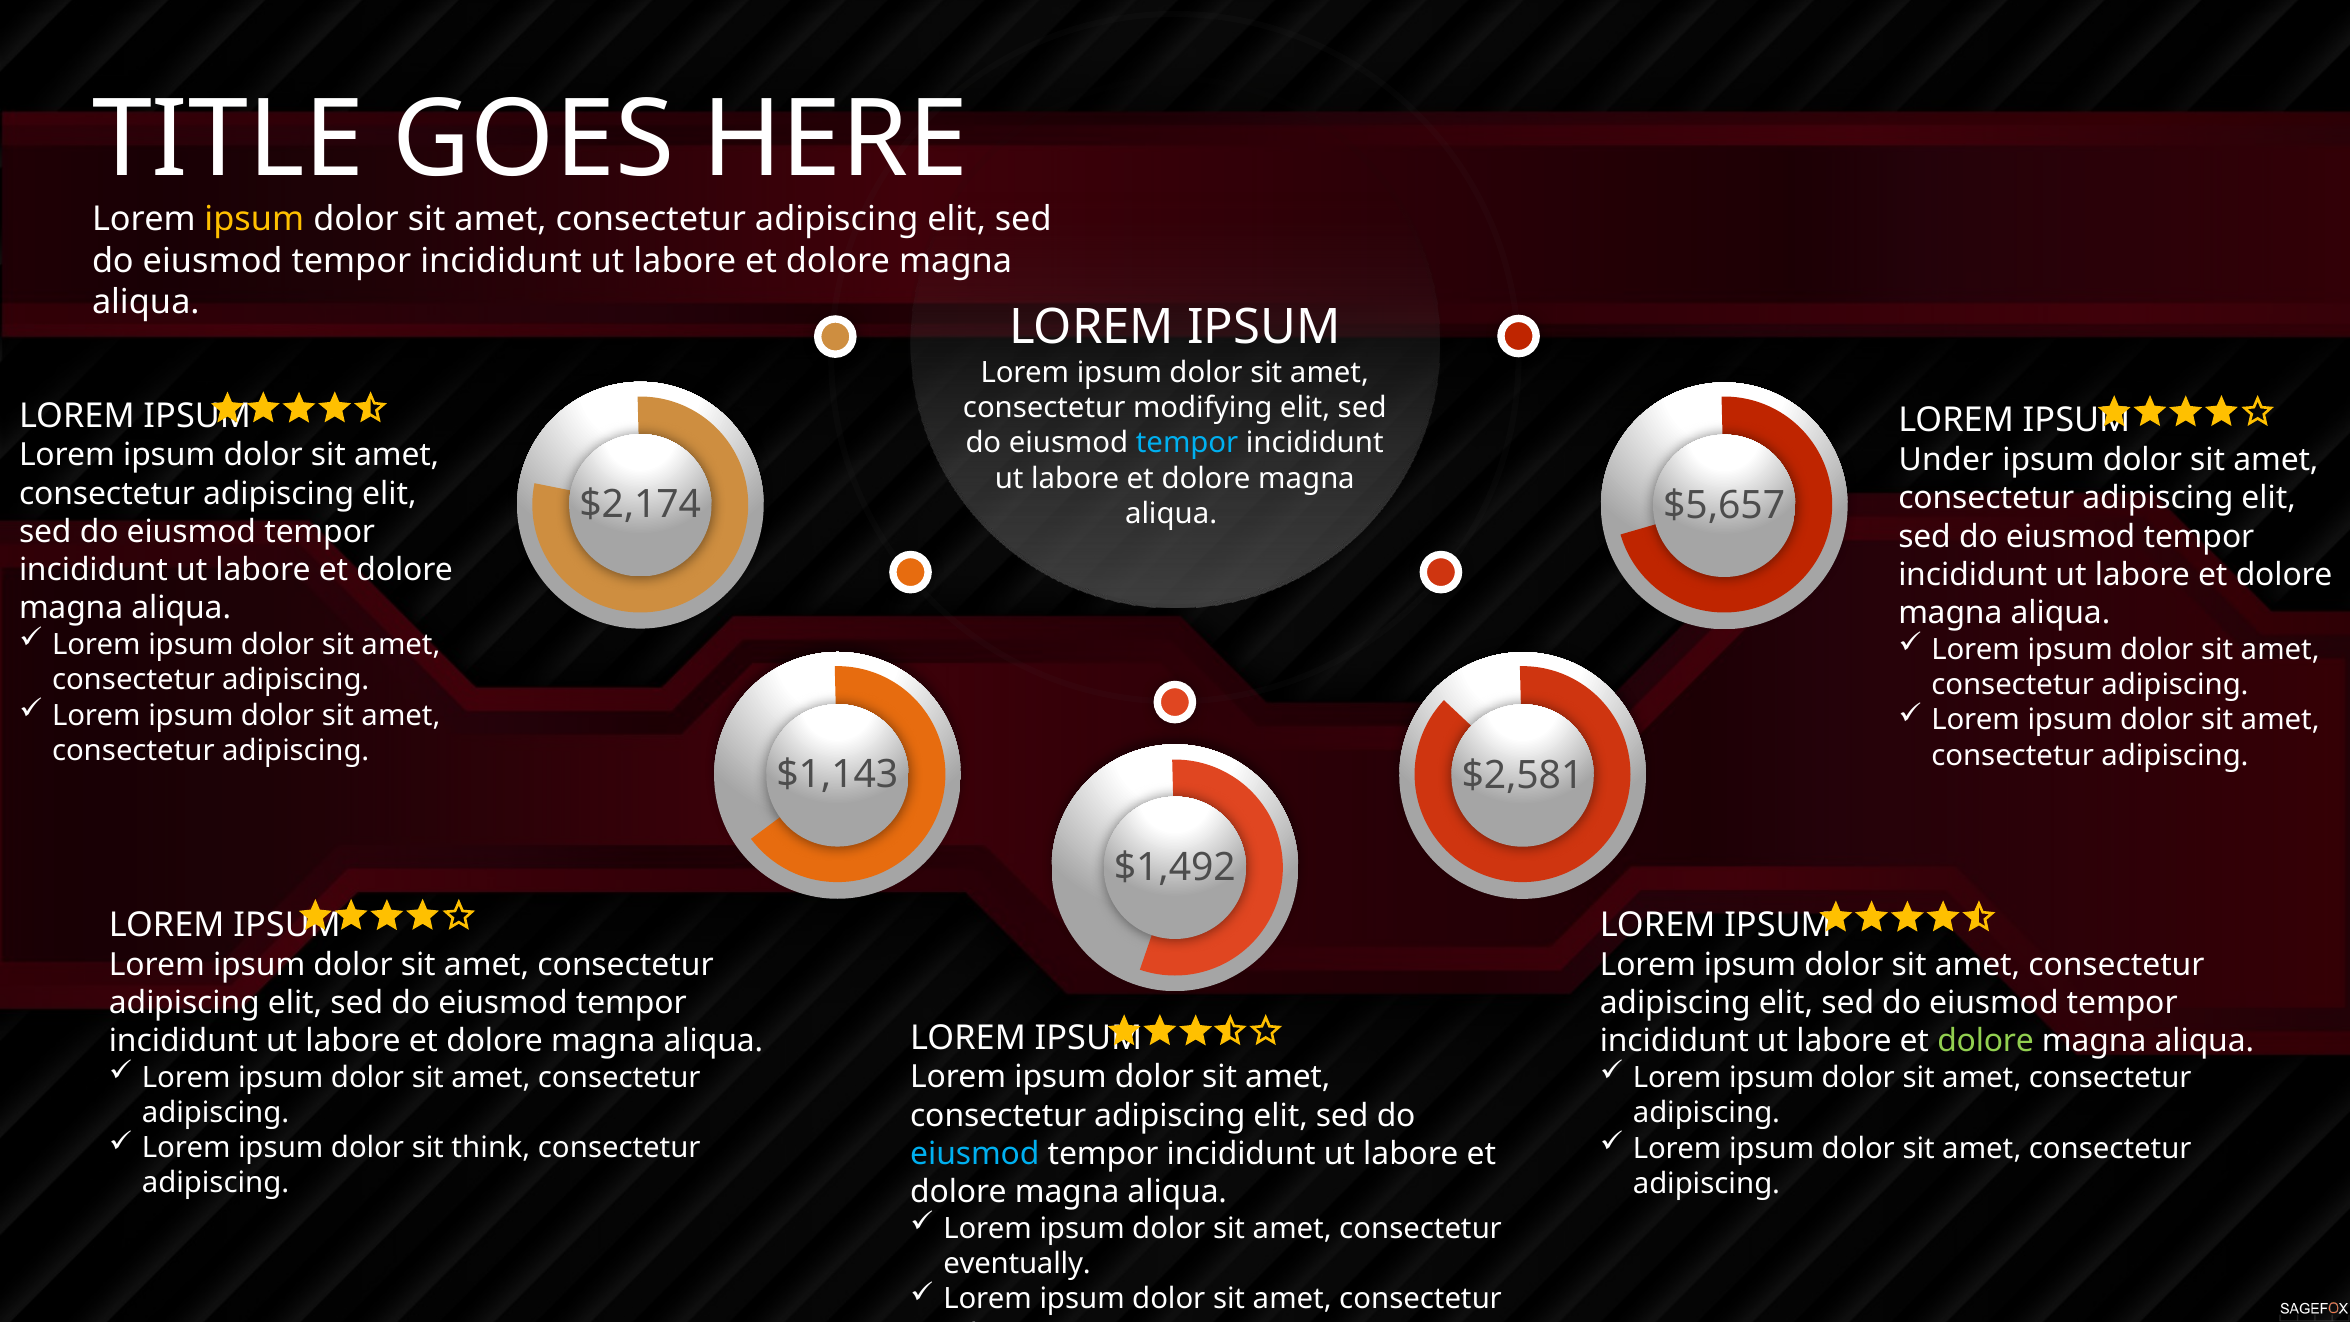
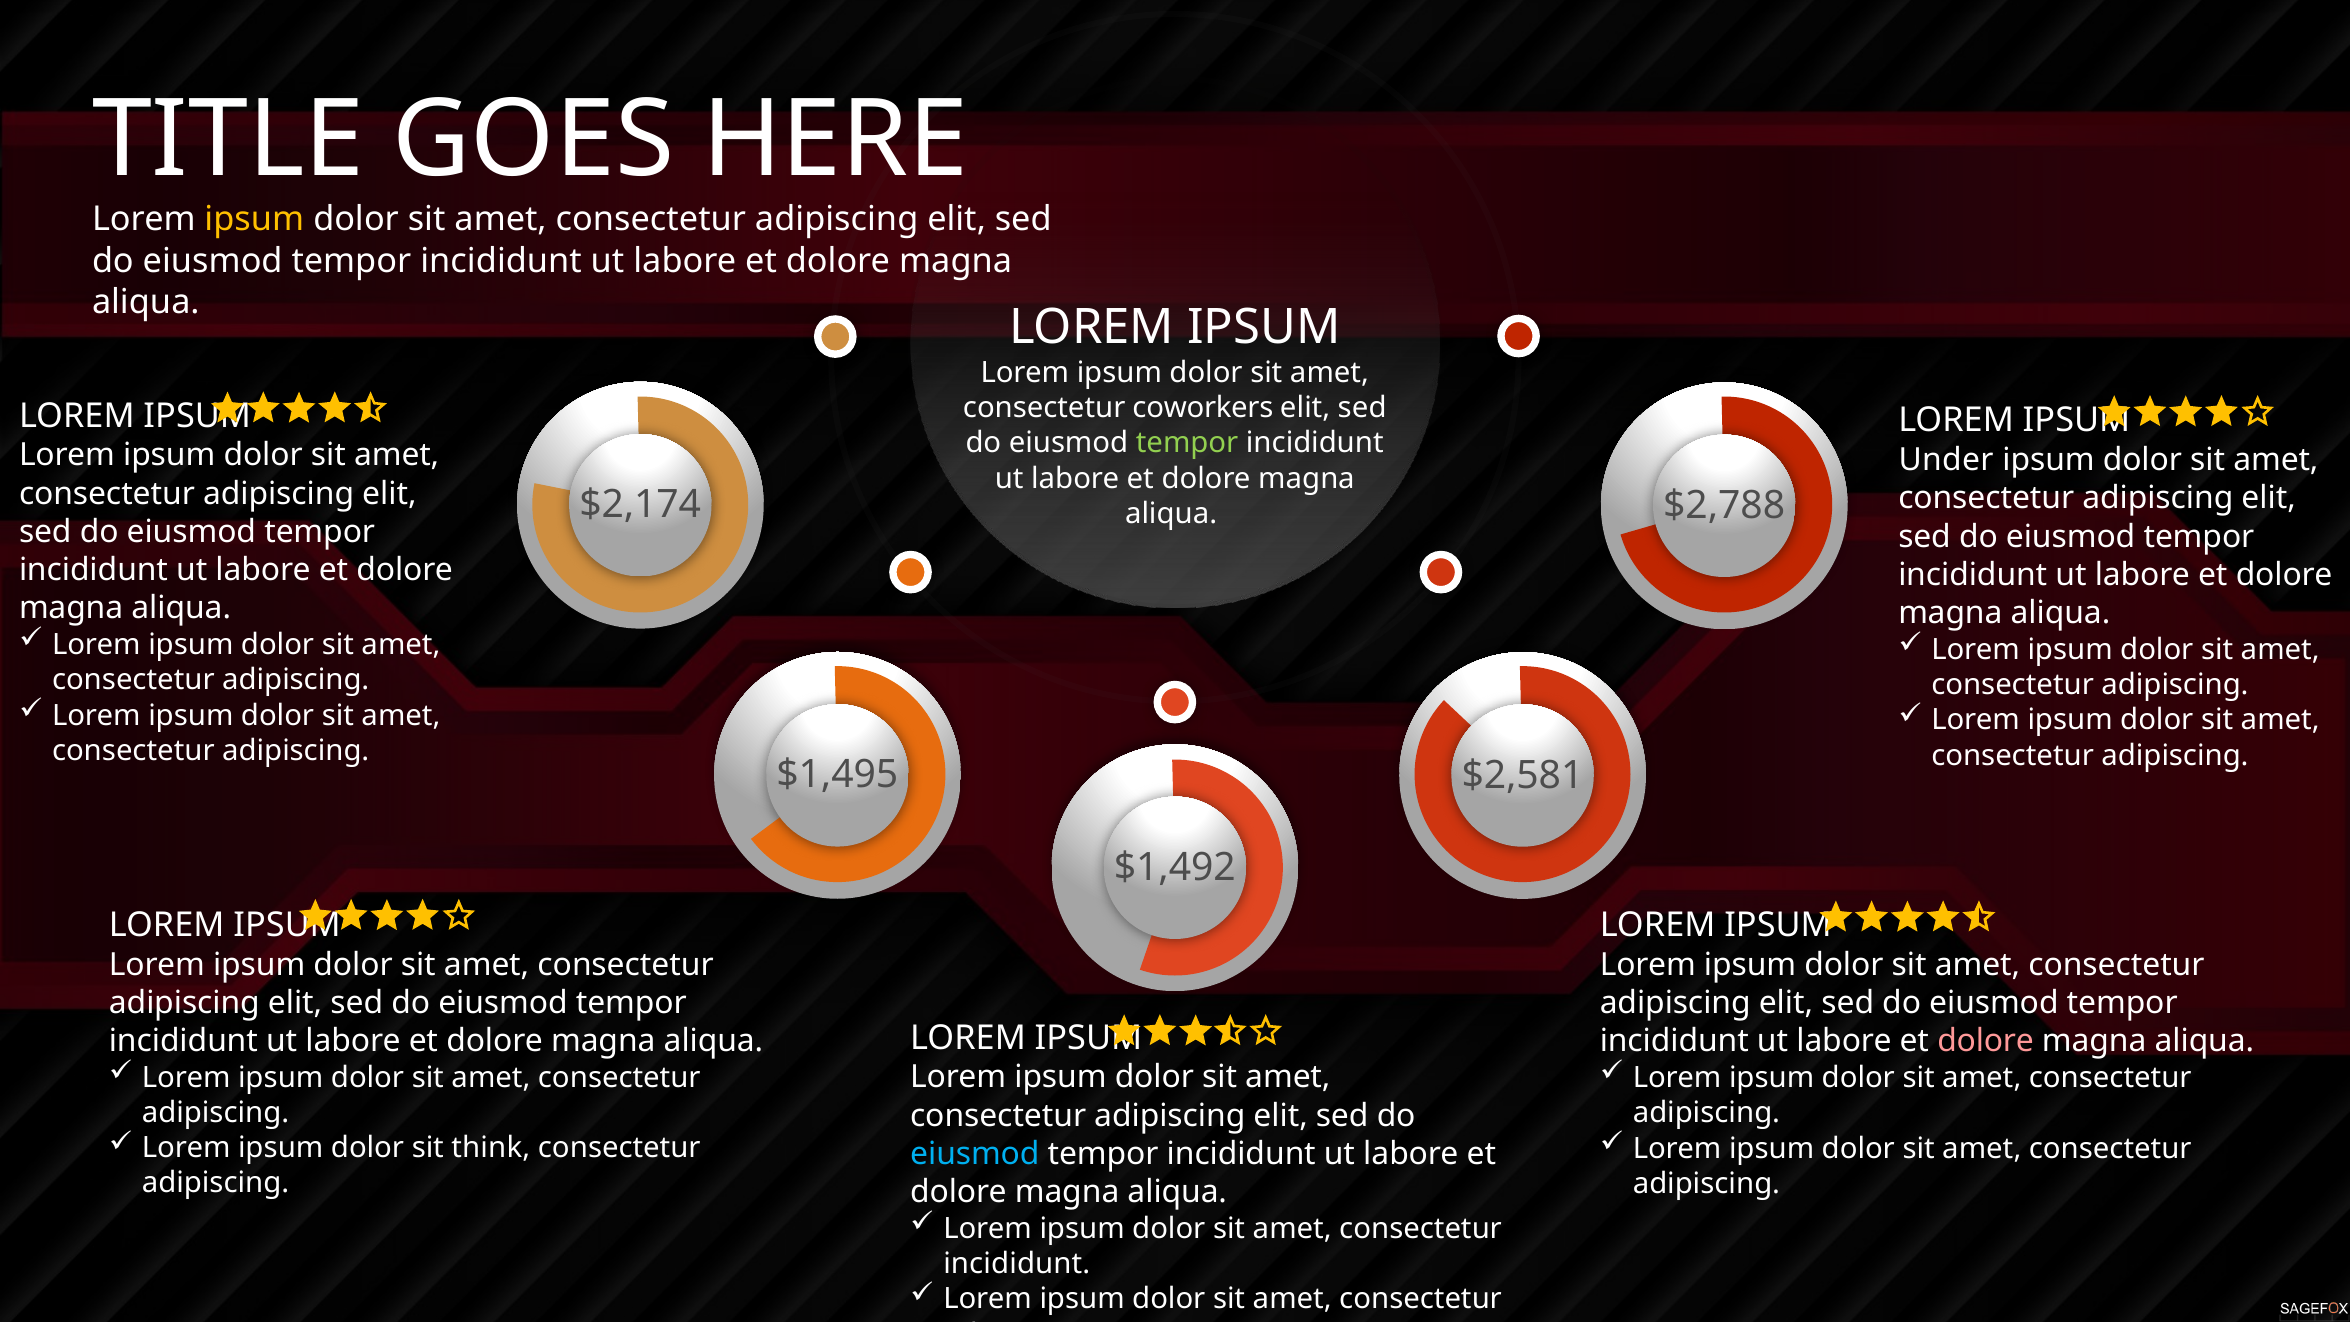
modifying: modifying -> coworkers
tempor at (1187, 443) colour: light blue -> light green
$5,657: $5,657 -> $2,788
$1,143: $1,143 -> $1,495
dolore at (1986, 1041) colour: light green -> pink
eventually at (1017, 1264): eventually -> incididunt
